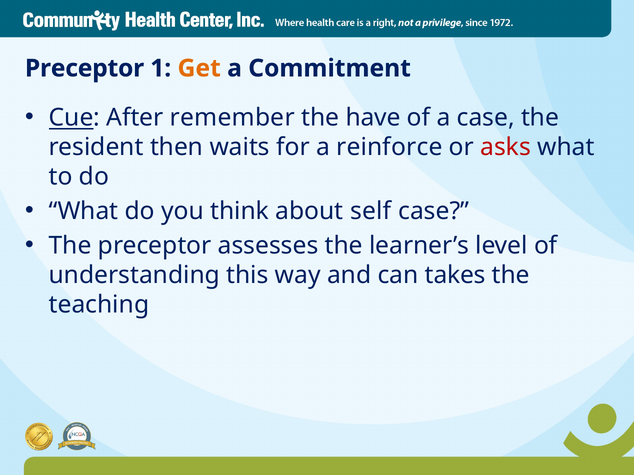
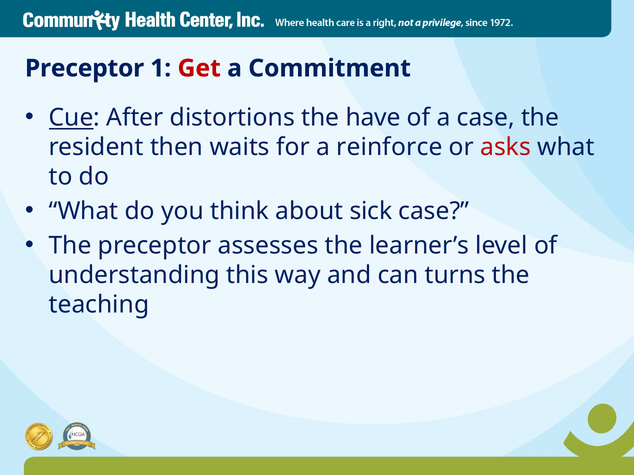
Get colour: orange -> red
remember: remember -> distortions
self: self -> sick
takes: takes -> turns
